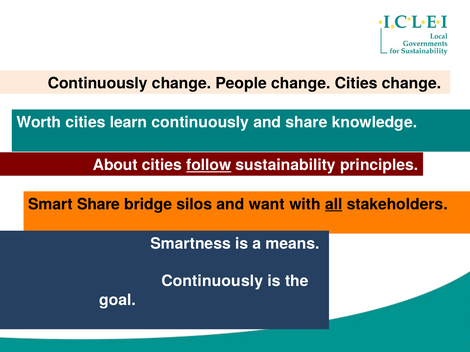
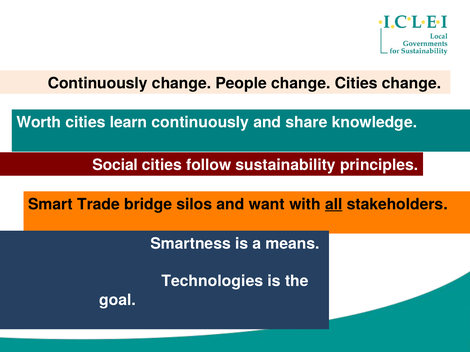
About: About -> Social
follow underline: present -> none
Smart Share: Share -> Trade
Continuously at (212, 281): Continuously -> Technologies
